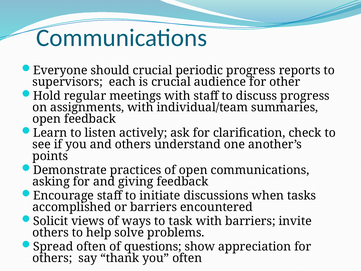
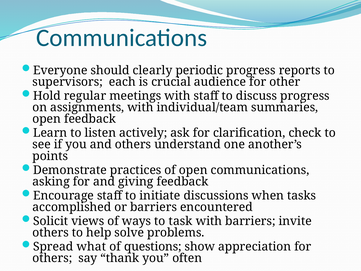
should crucial: crucial -> clearly
Spread often: often -> what
